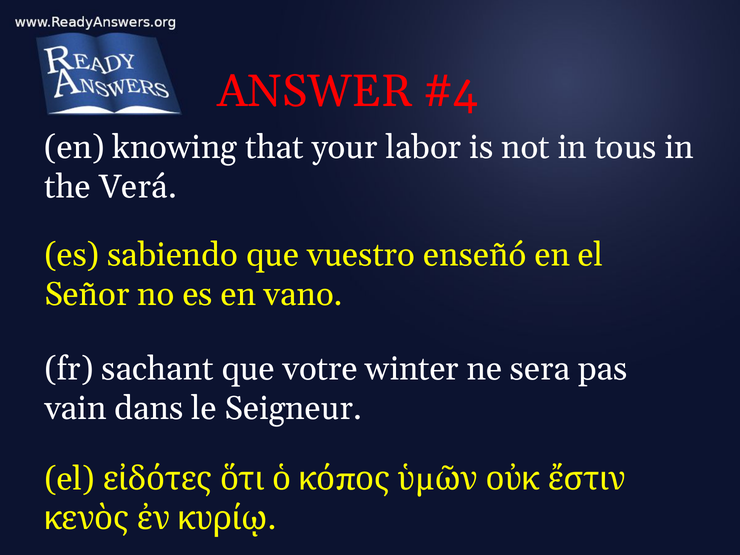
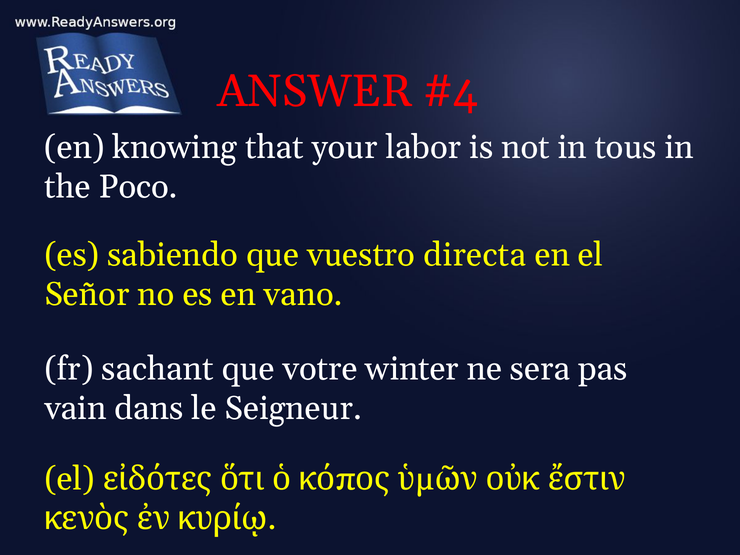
Verá: Verá -> Poco
enseñó: enseñó -> directa
